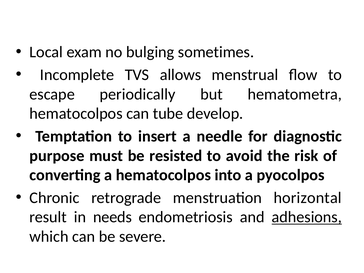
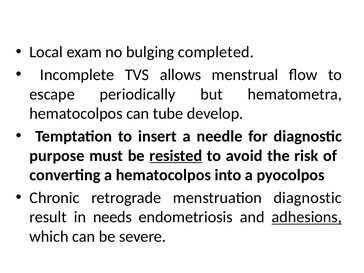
sometimes: sometimes -> completed
resisted underline: none -> present
menstruation horizontal: horizontal -> diagnostic
